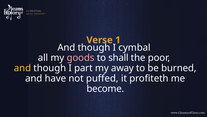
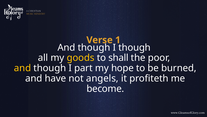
I cymbal: cymbal -> though
goods colour: pink -> yellow
away: away -> hope
puffed: puffed -> angels
